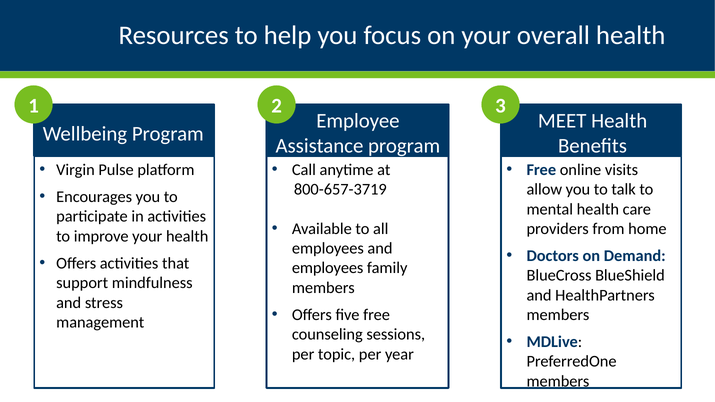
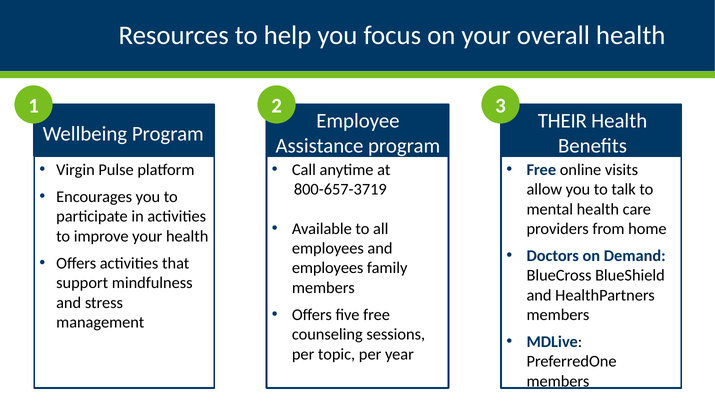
MEET: MEET -> THEIR
